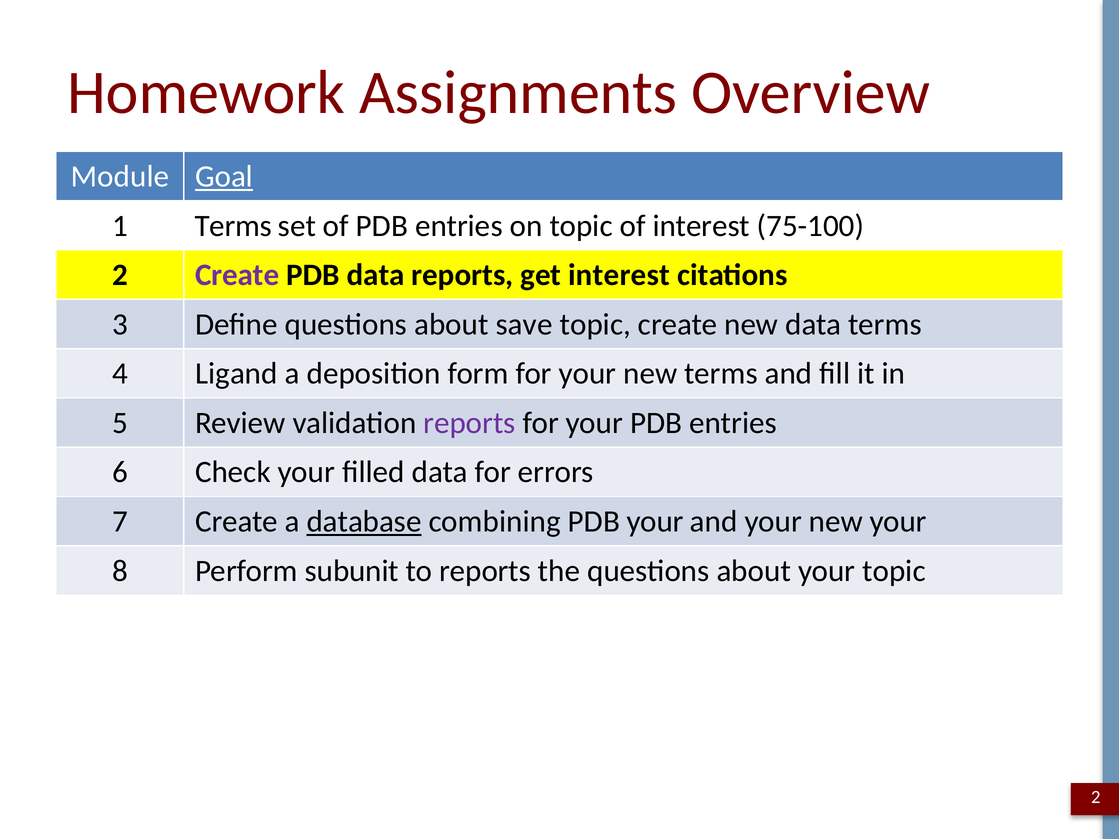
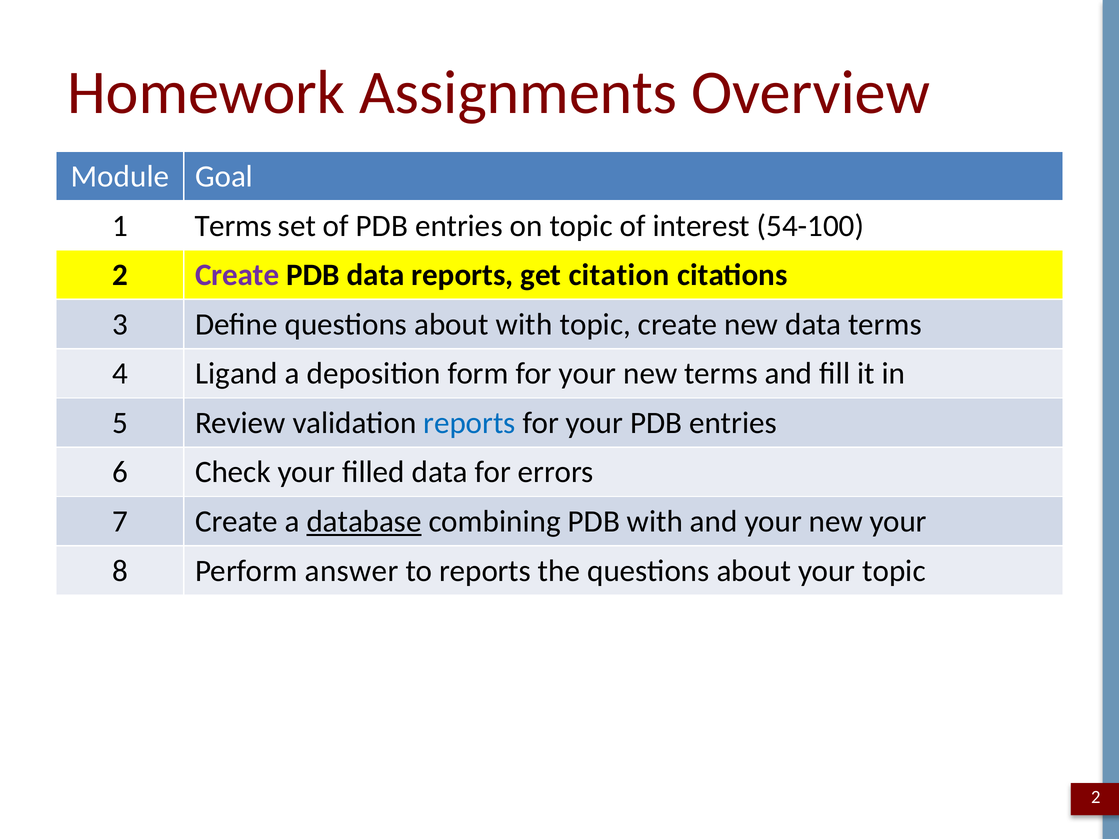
Goal underline: present -> none
75-100: 75-100 -> 54-100
get interest: interest -> citation
about save: save -> with
reports at (470, 423) colour: purple -> blue
PDB your: your -> with
subunit: subunit -> answer
